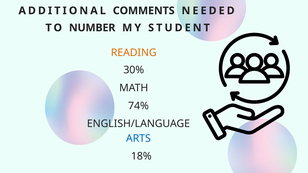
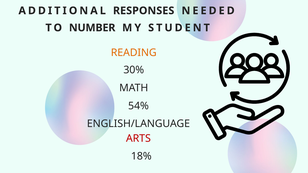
COMMENTS: COMMENTS -> RESPONSES
74%: 74% -> 54%
ARTS colour: blue -> red
